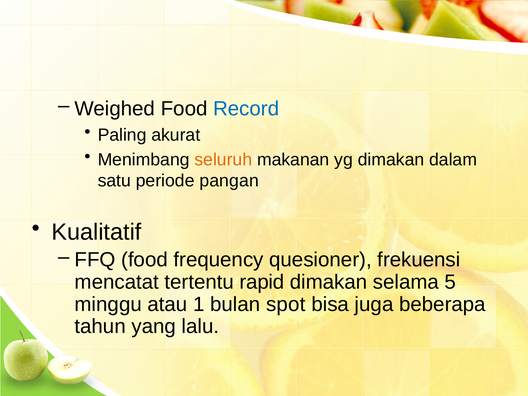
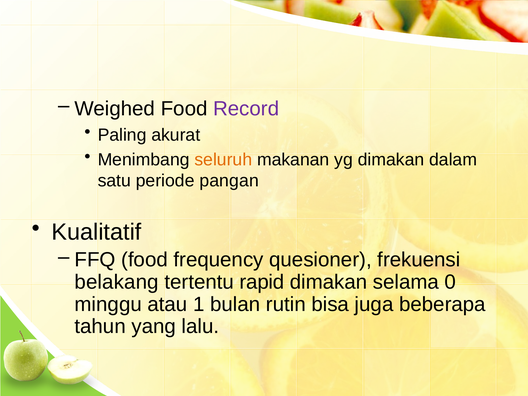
Record colour: blue -> purple
mencatat: mencatat -> belakang
5: 5 -> 0
spot: spot -> rutin
